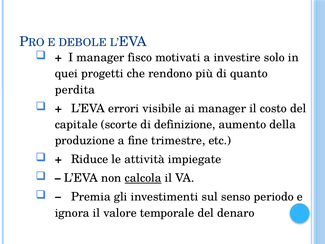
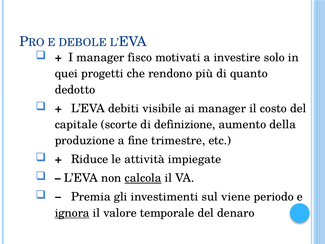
perdita: perdita -> dedotto
errori: errori -> debiti
senso: senso -> viene
ignora underline: none -> present
